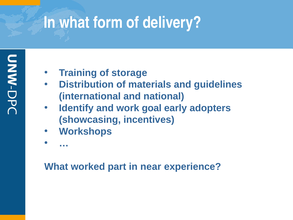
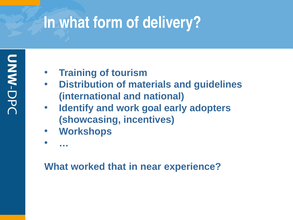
storage: storage -> tourism
part: part -> that
